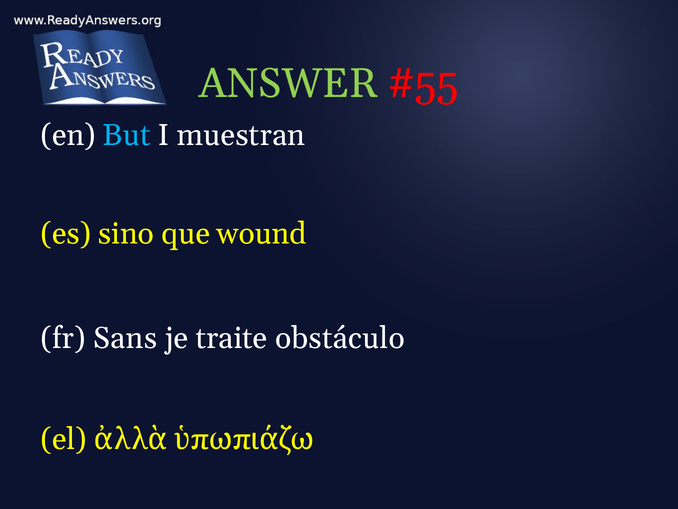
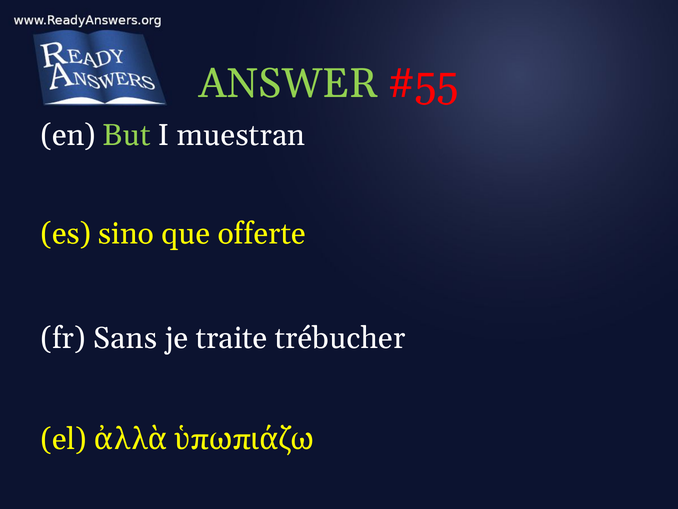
But colour: light blue -> light green
wound: wound -> offerte
obstáculo: obstáculo -> trébucher
